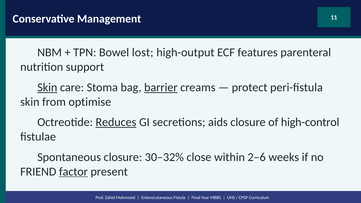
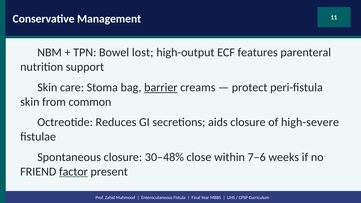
Skin at (47, 87) underline: present -> none
optimise: optimise -> common
Reduces underline: present -> none
high-control: high-control -> high-severe
30–32%: 30–32% -> 30–48%
2–6: 2–6 -> 7–6
